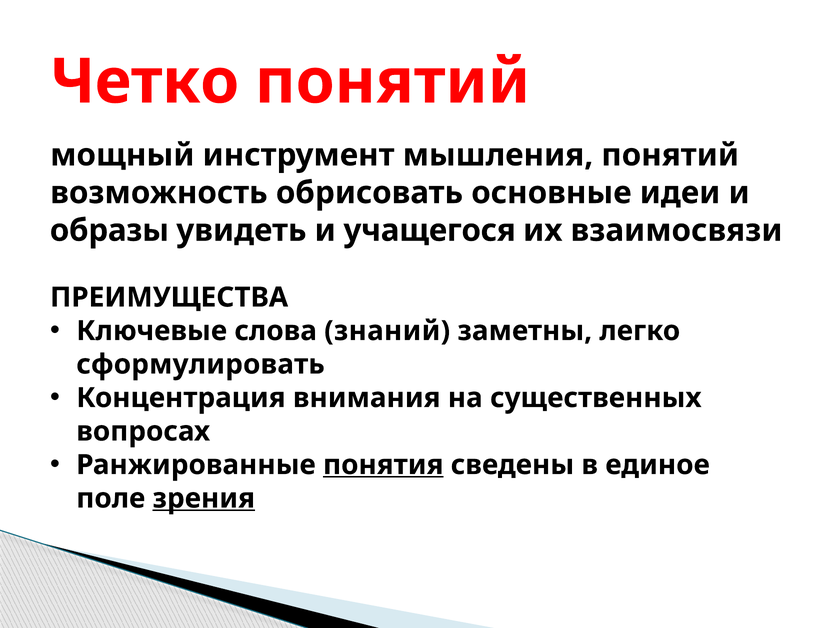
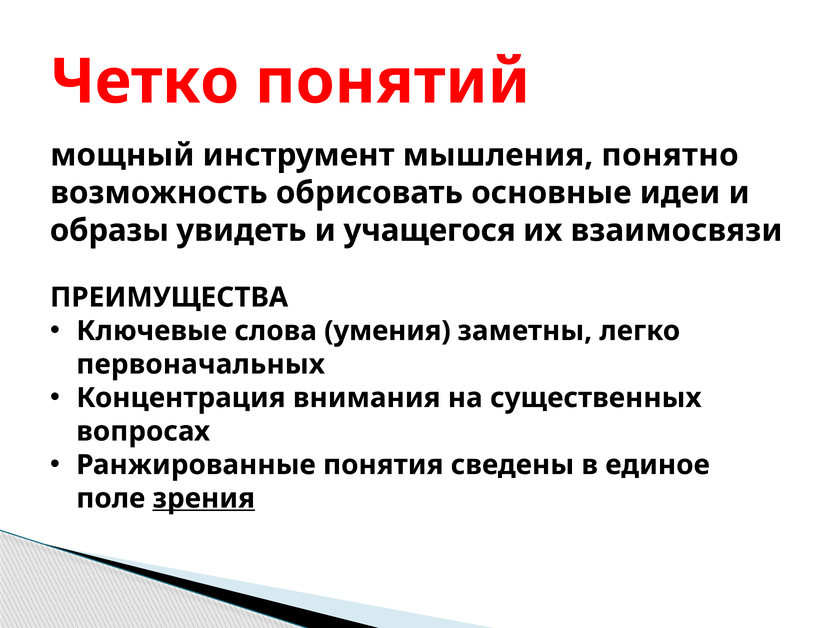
мышления понятий: понятий -> понятно
знаний: знаний -> умения
сформулировать: сформулировать -> первоначальных
понятия underline: present -> none
